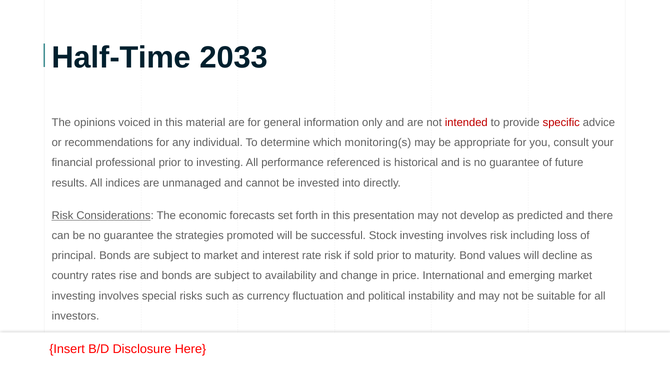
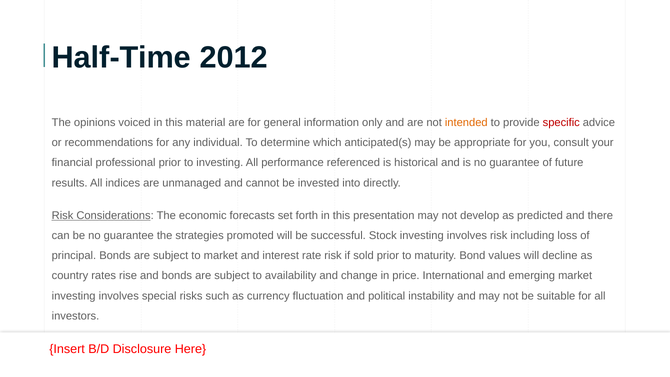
2033: 2033 -> 2012
intended colour: red -> orange
monitoring(s: monitoring(s -> anticipated(s
